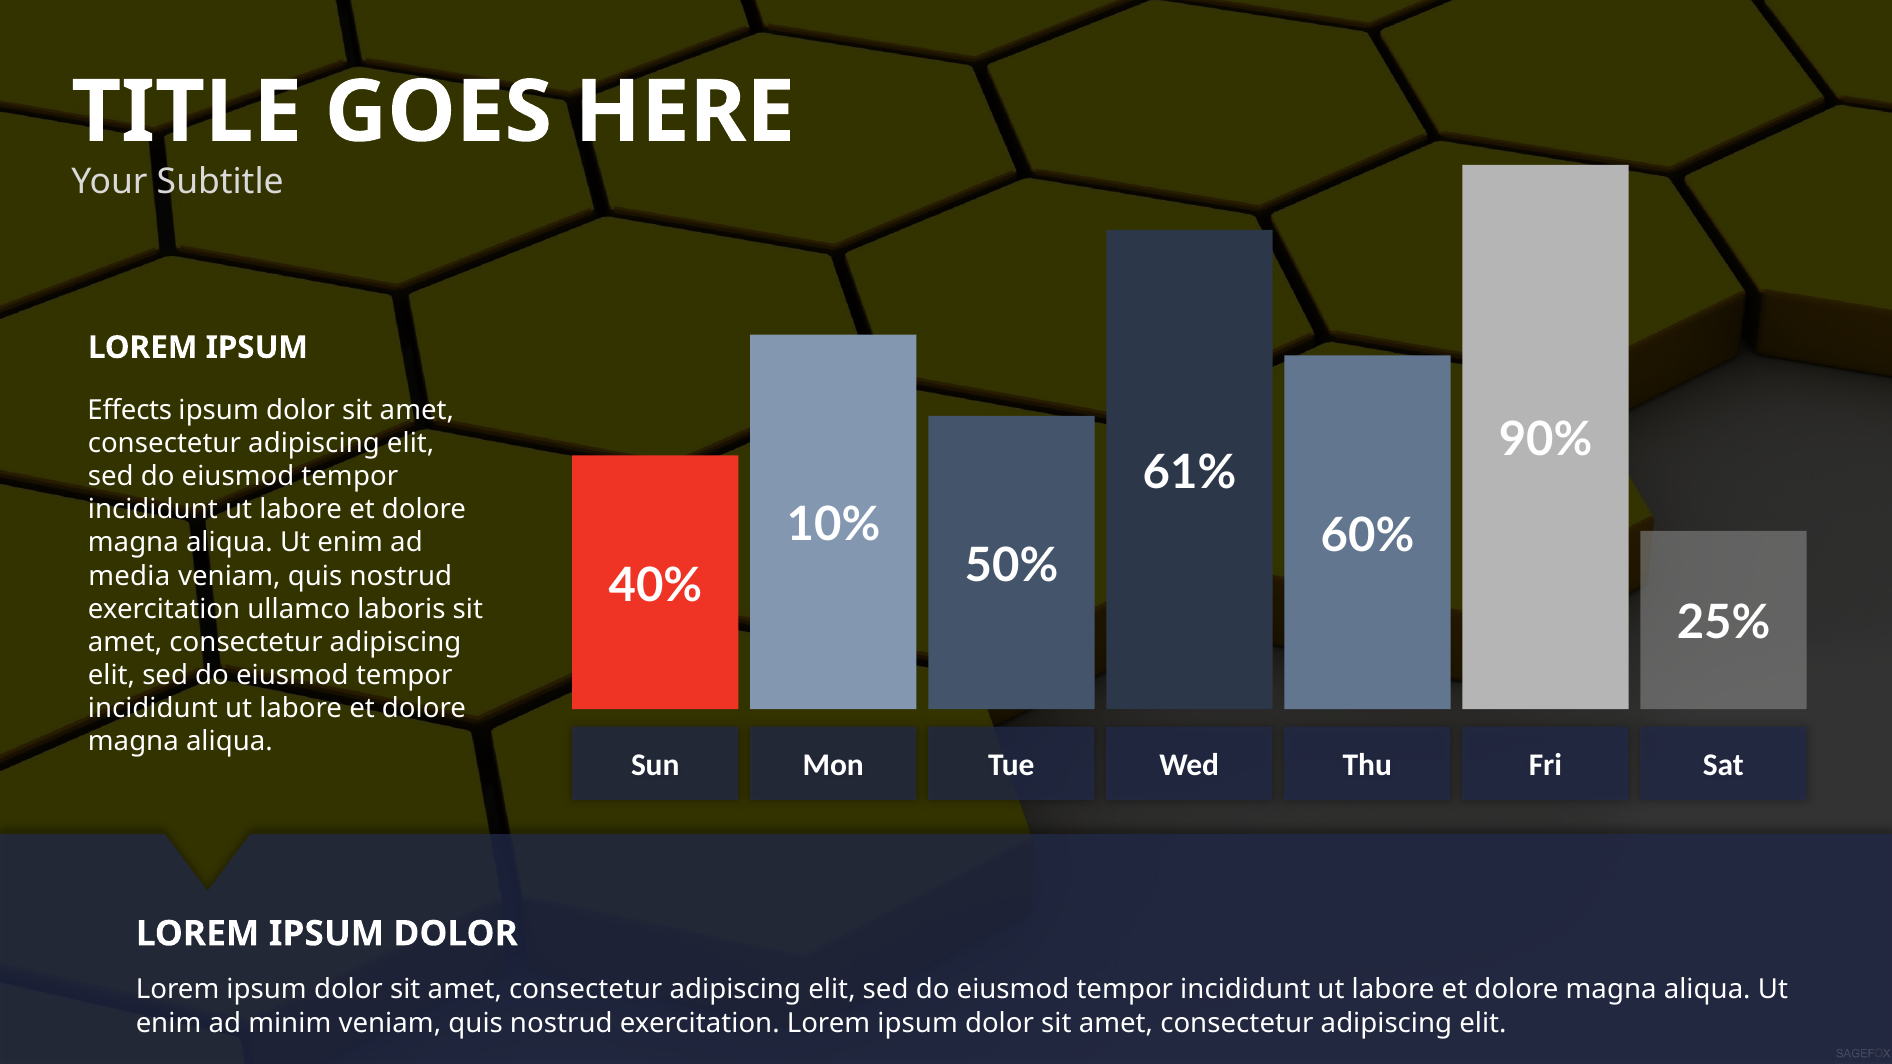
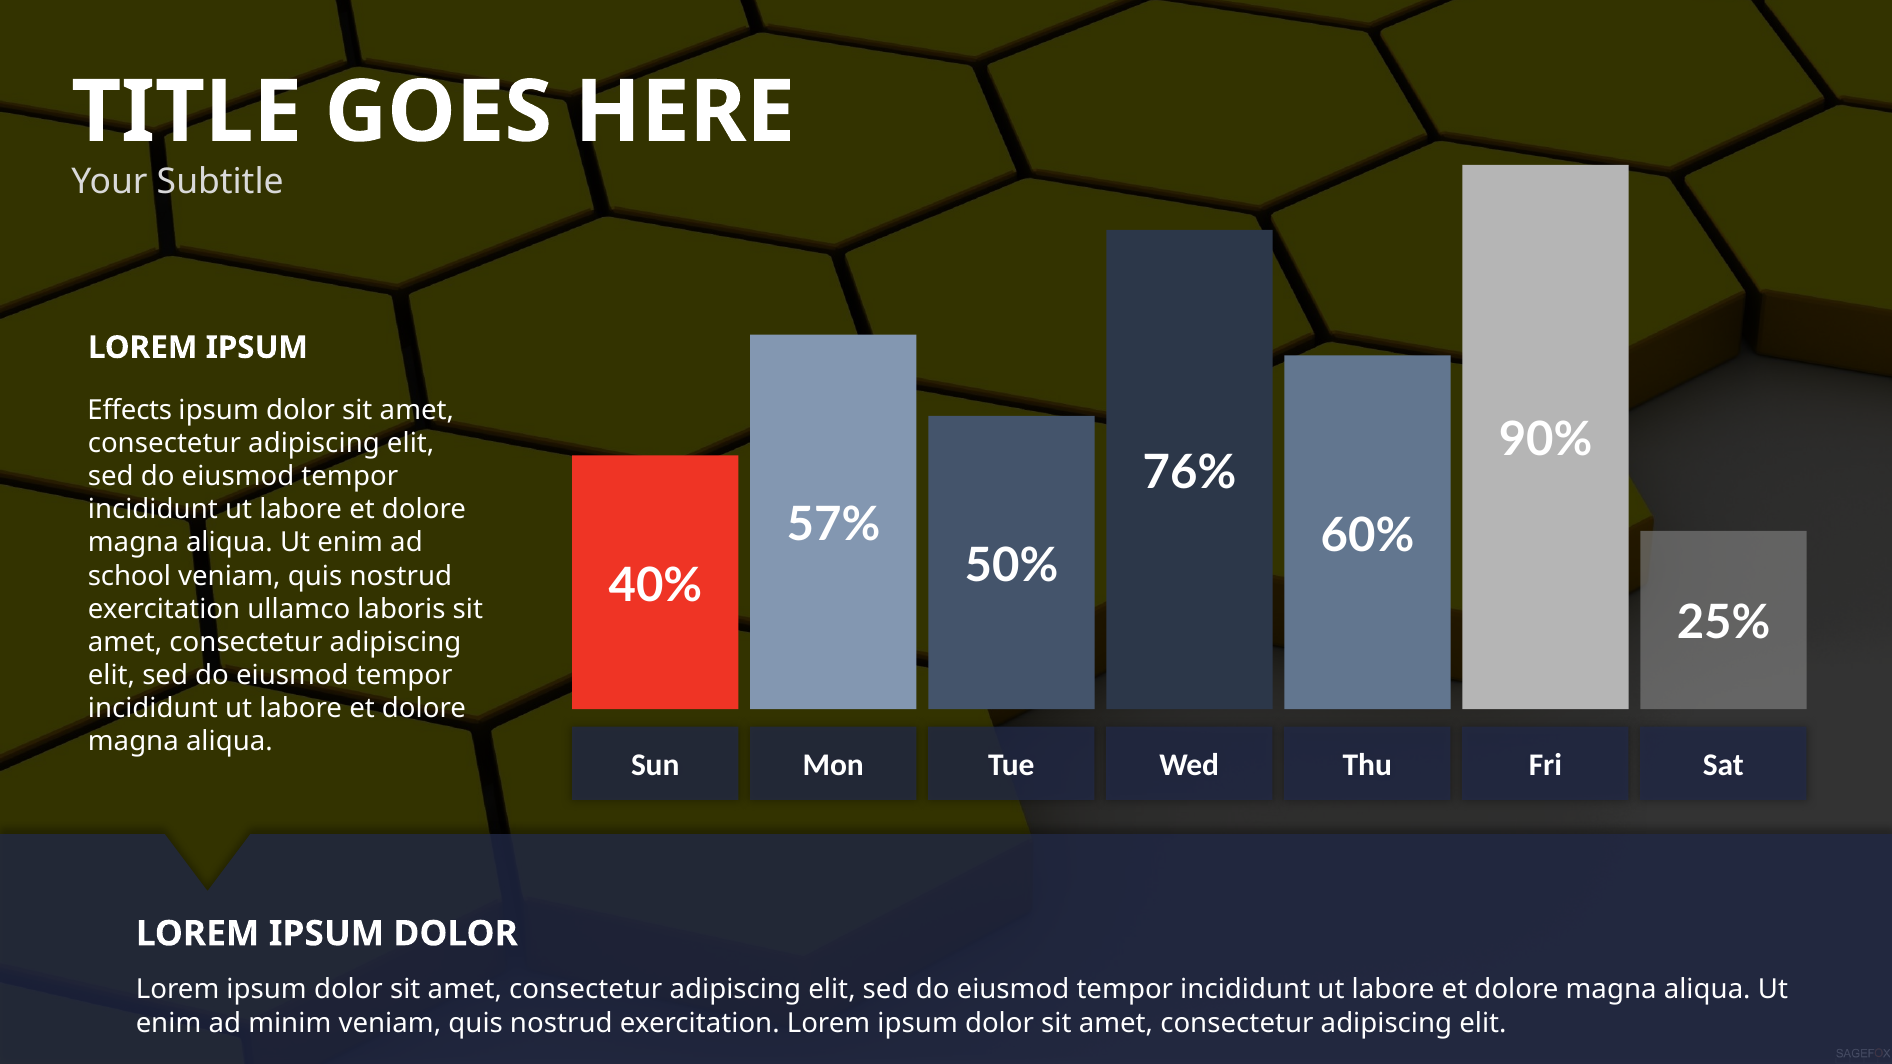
61%: 61% -> 76%
10%: 10% -> 57%
media: media -> school
